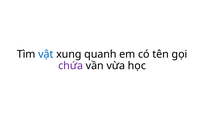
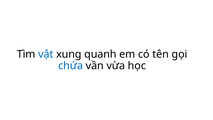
chứa colour: purple -> blue
